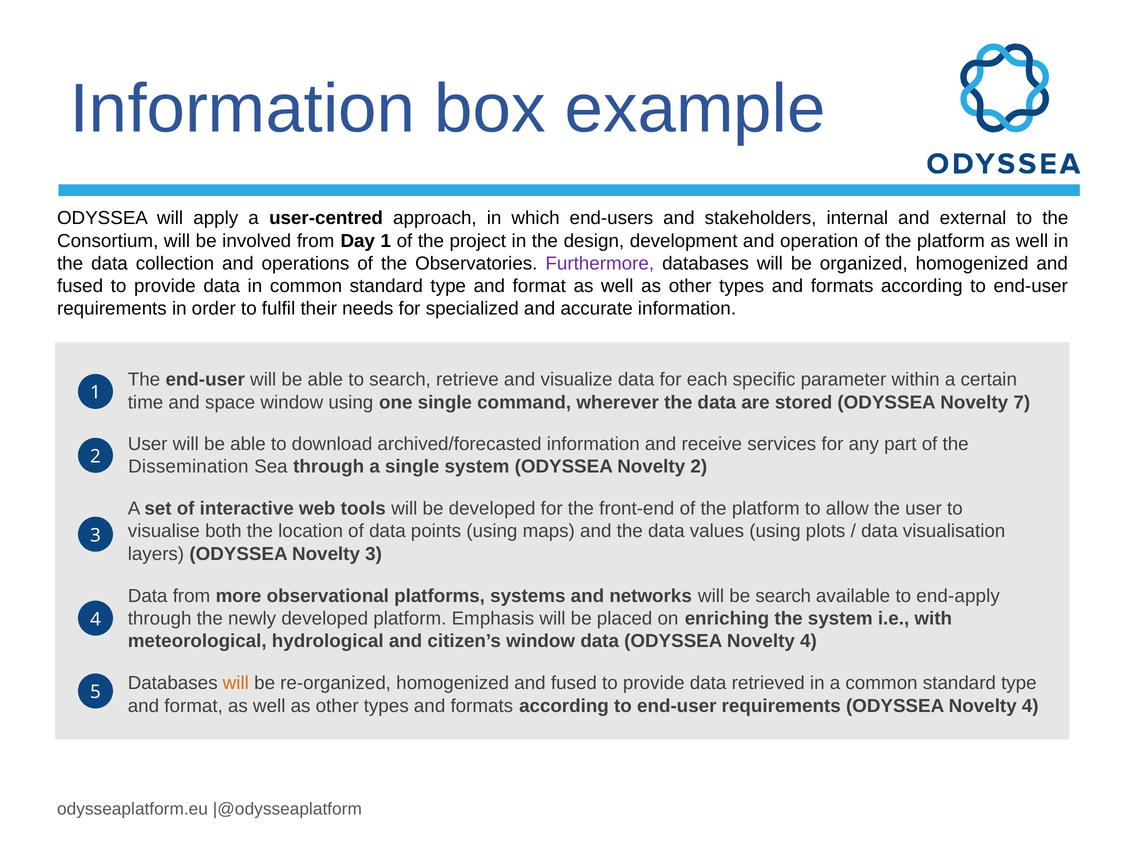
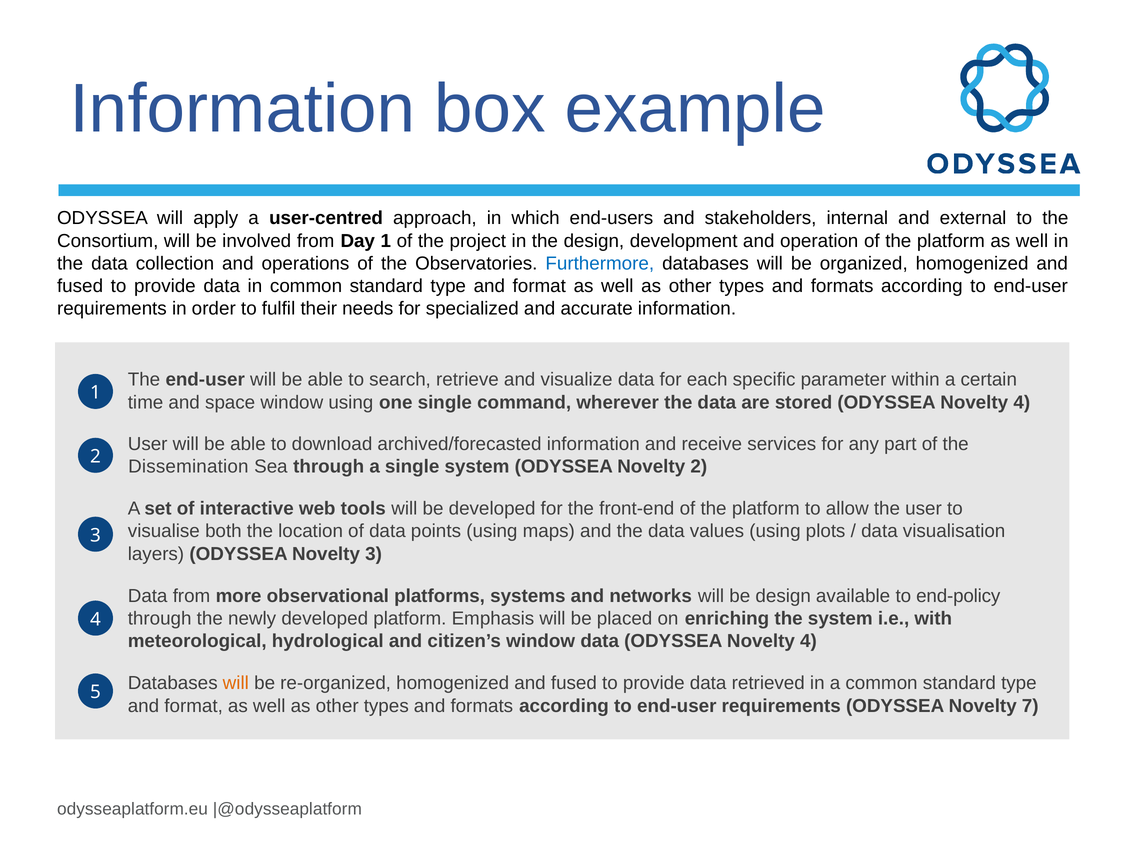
Furthermore colour: purple -> blue
stored ODYSSEA Novelty 7: 7 -> 4
be search: search -> design
end-apply: end-apply -> end-policy
requirements ODYSSEA Novelty 4: 4 -> 7
